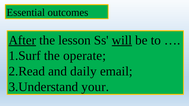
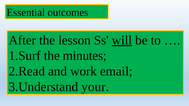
After underline: present -> none
operate: operate -> minutes
daily: daily -> work
